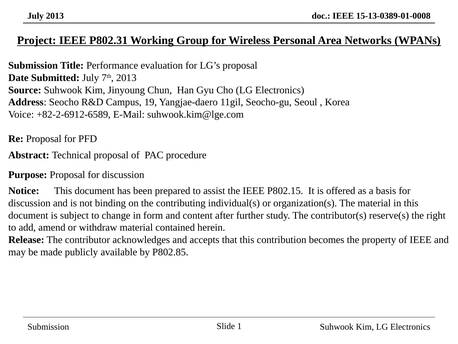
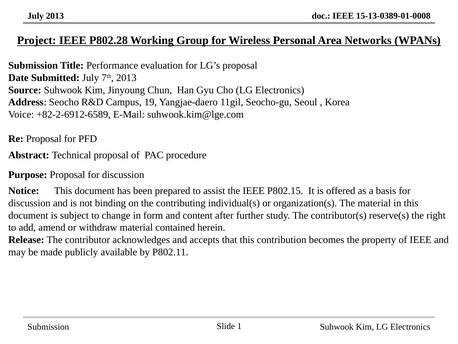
P802.31: P802.31 -> P802.28
P802.85: P802.85 -> P802.11
